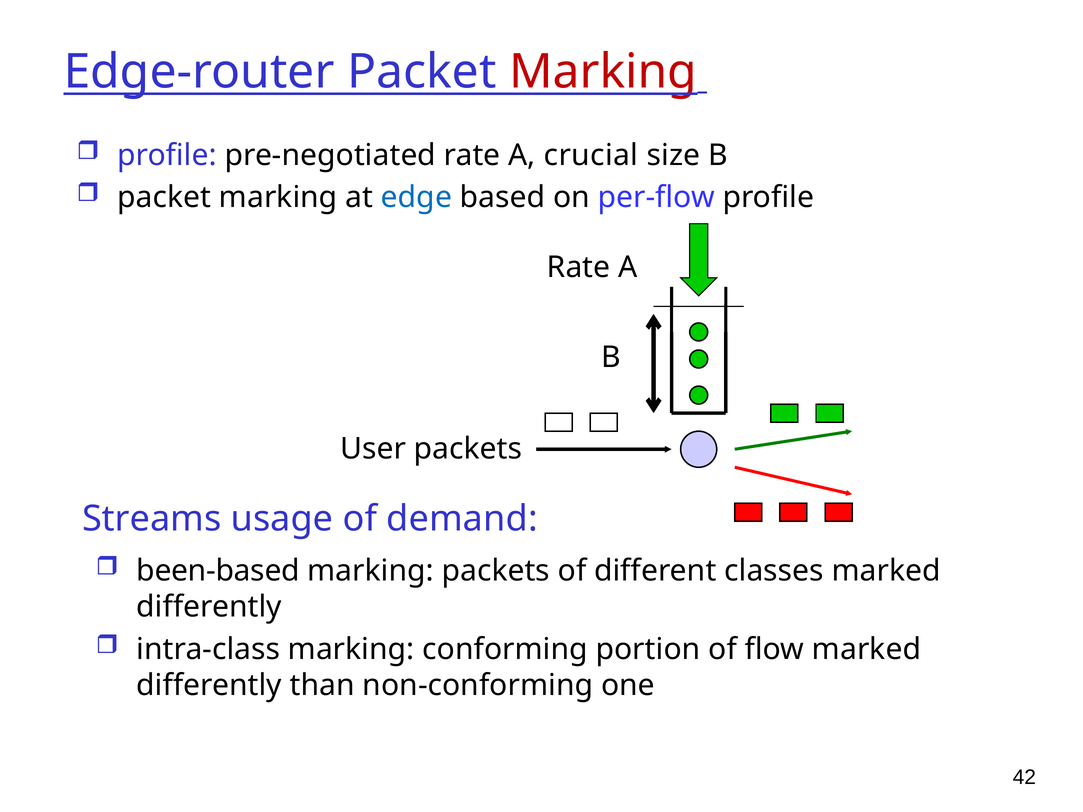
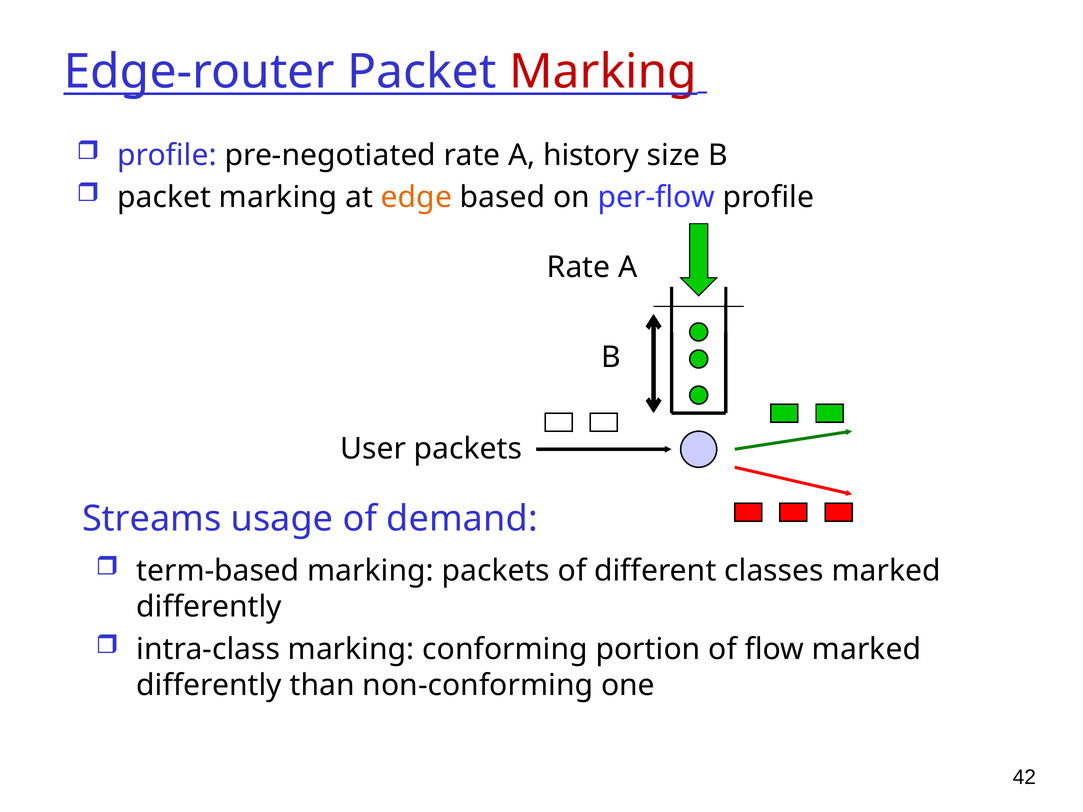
crucial: crucial -> history
edge colour: blue -> orange
been-based: been-based -> term-based
